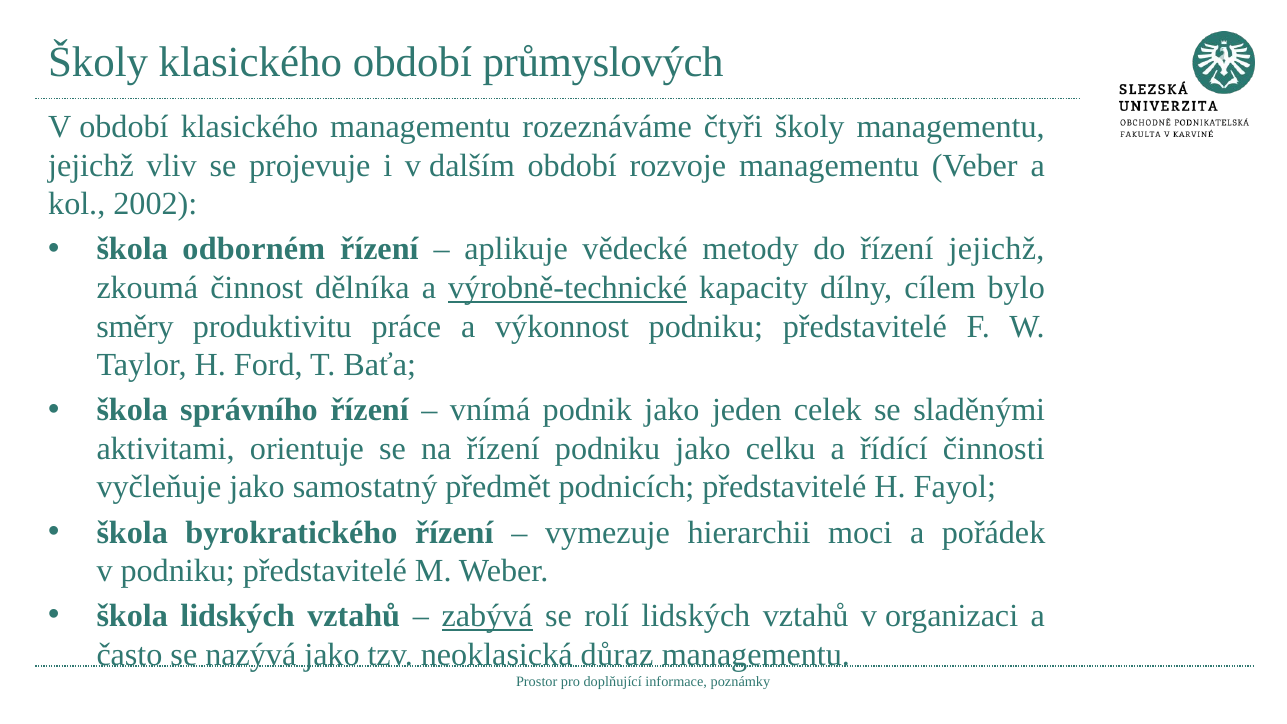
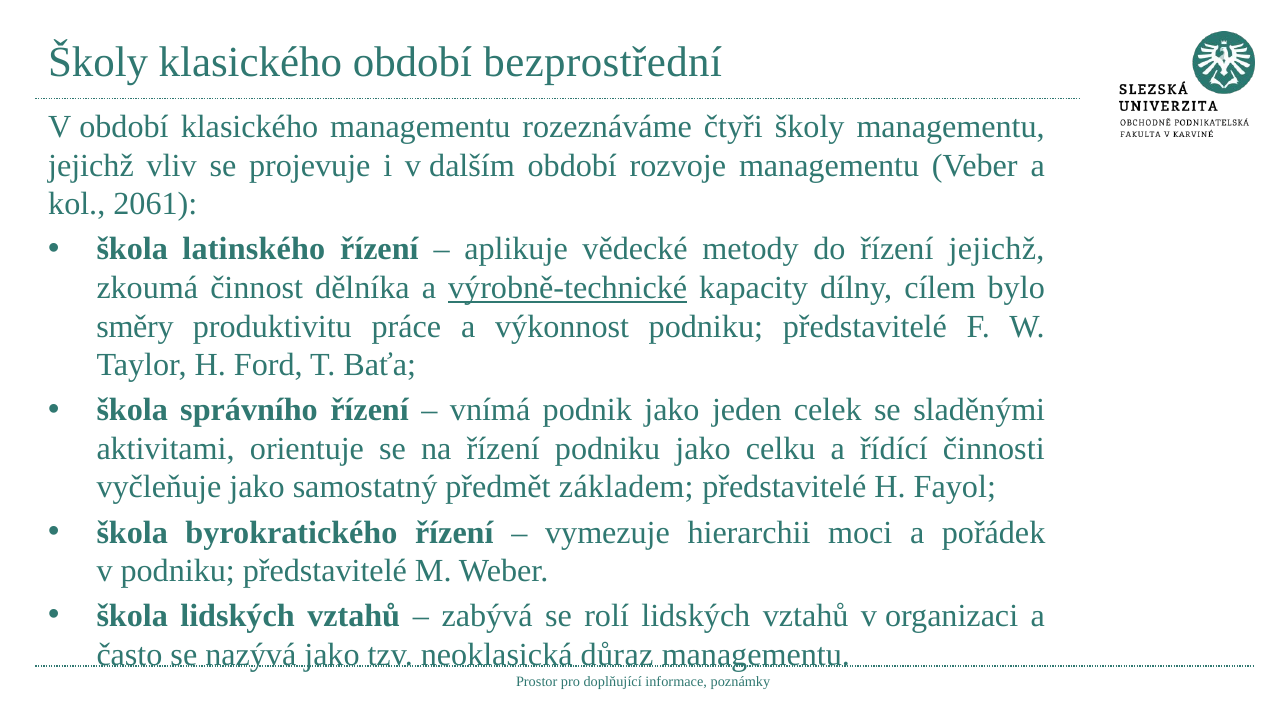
průmyslových: průmyslových -> bezprostřední
2002: 2002 -> 2061
odborném: odborném -> latinského
podnicích: podnicích -> základem
zabývá underline: present -> none
